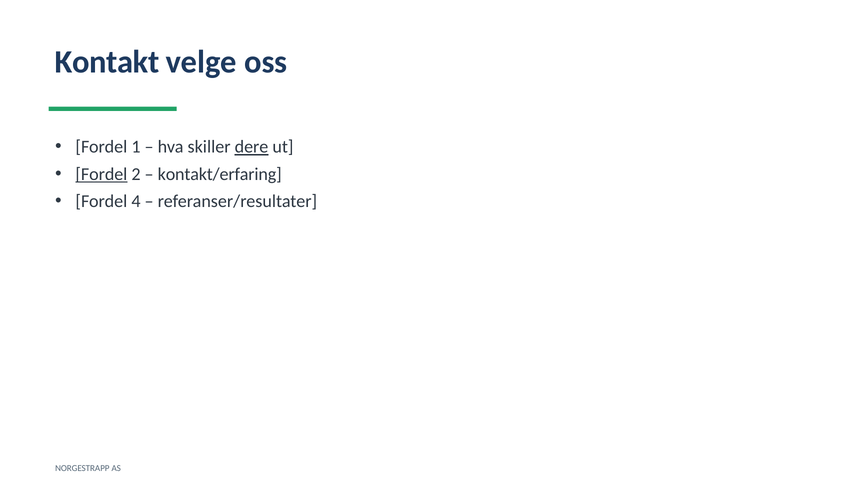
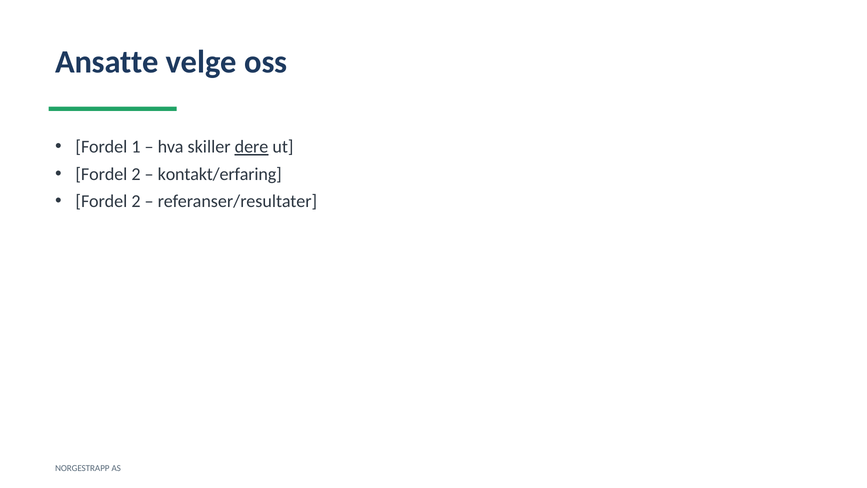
Kontakt: Kontakt -> Ansatte
Fordel at (101, 174) underline: present -> none
4 at (136, 201): 4 -> 2
